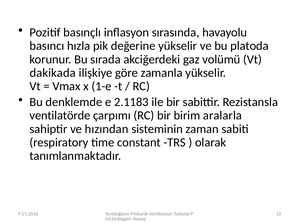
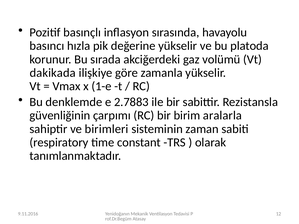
2.1183: 2.1183 -> 2.7883
ventilatörde: ventilatörde -> güvenliğinin
hızından: hızından -> birimleri
